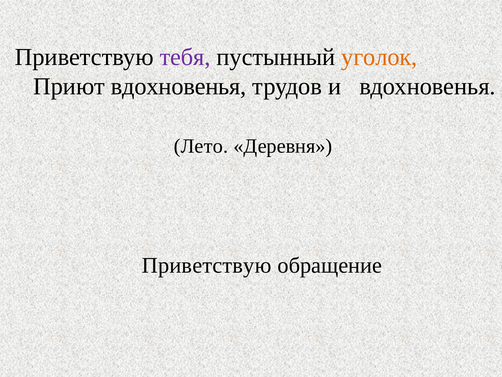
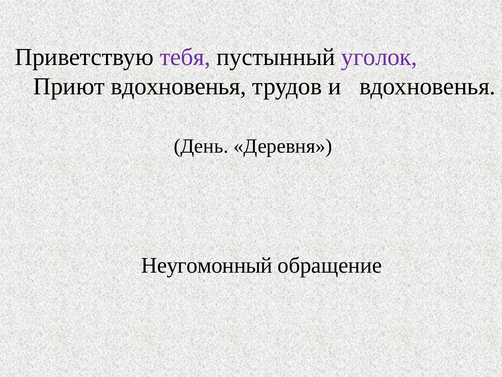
уголок colour: orange -> purple
Лето: Лето -> День
Приветствую at (207, 265): Приветствую -> Неугомонный
